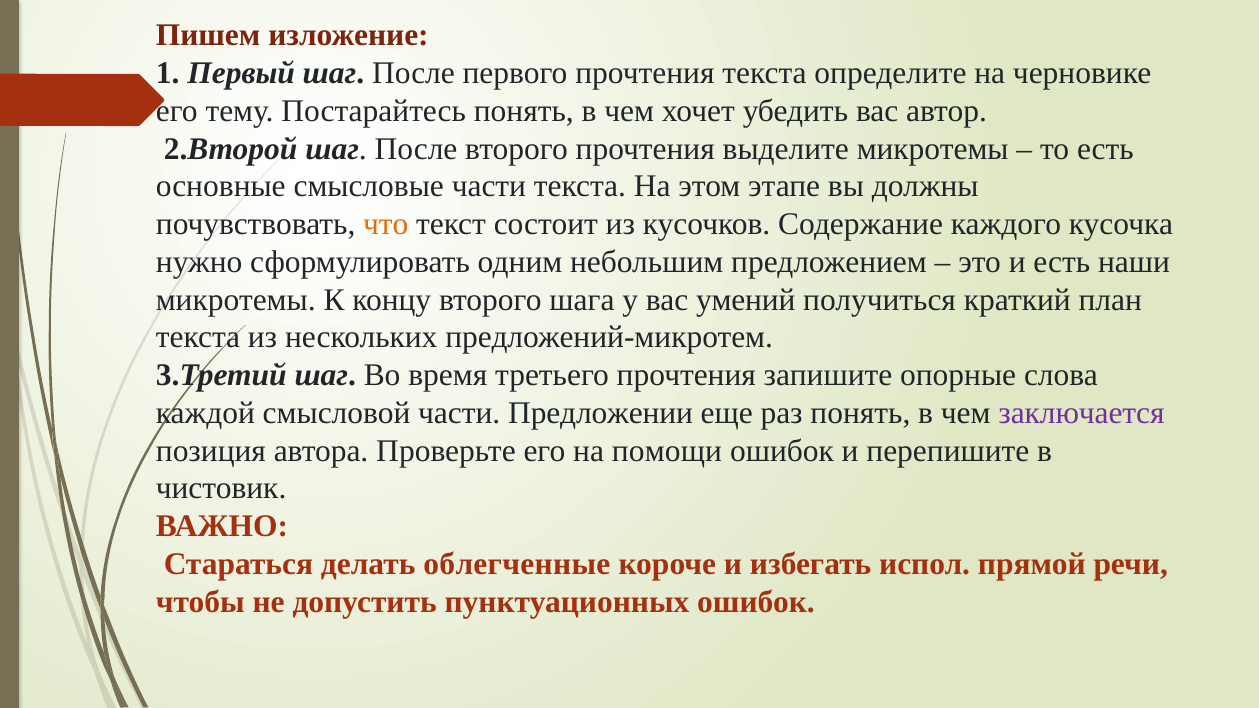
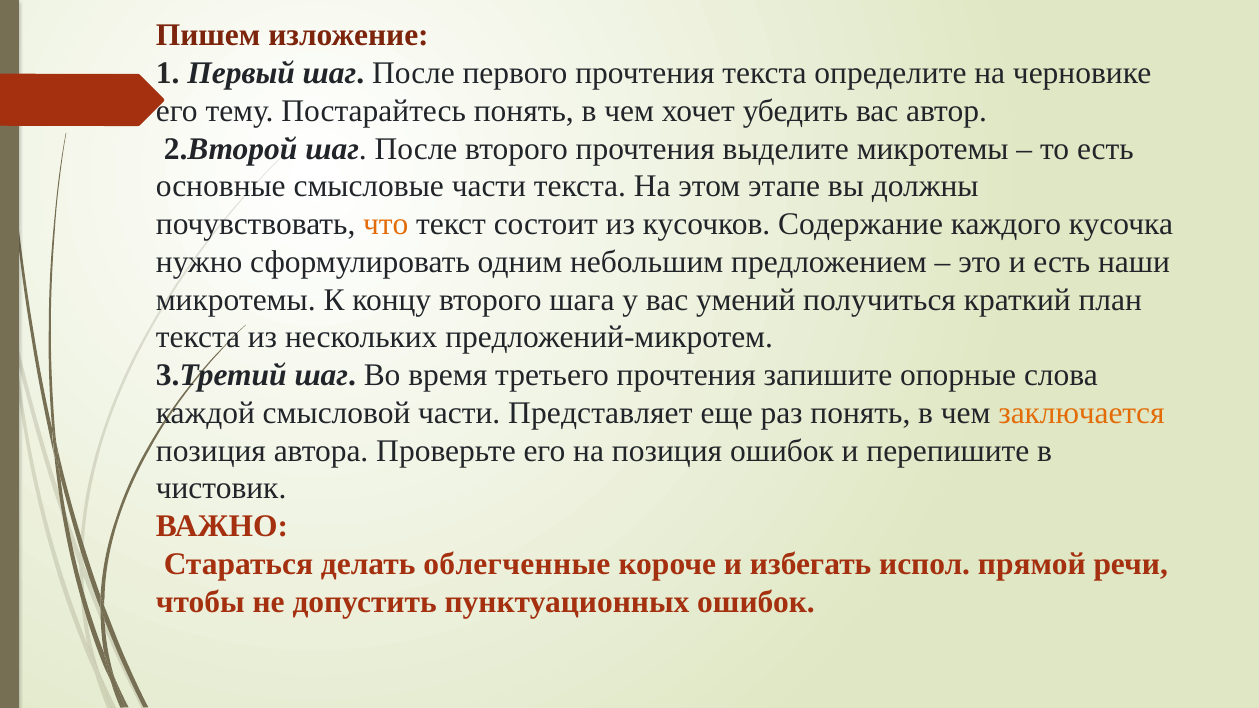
Предложении: Предложении -> Представляет
заключается colour: purple -> orange
на помощи: помощи -> позиция
